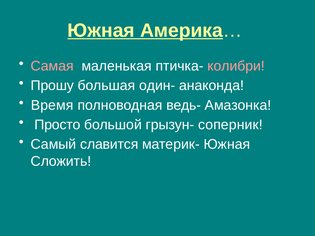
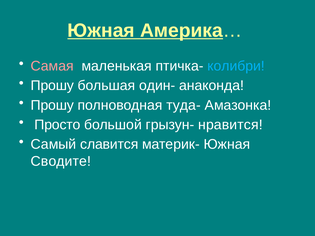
колибри colour: pink -> light blue
Время at (52, 105): Время -> Прошу
ведь-: ведь- -> туда-
соперник: соперник -> нравится
Сложить: Сложить -> Сводите
